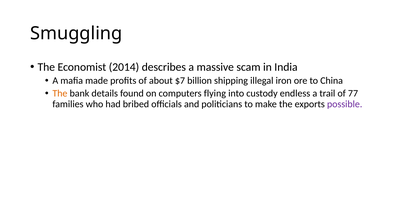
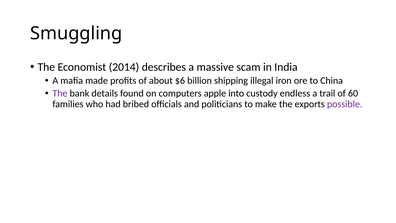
$7: $7 -> $6
The at (60, 93) colour: orange -> purple
flying: flying -> apple
77: 77 -> 60
